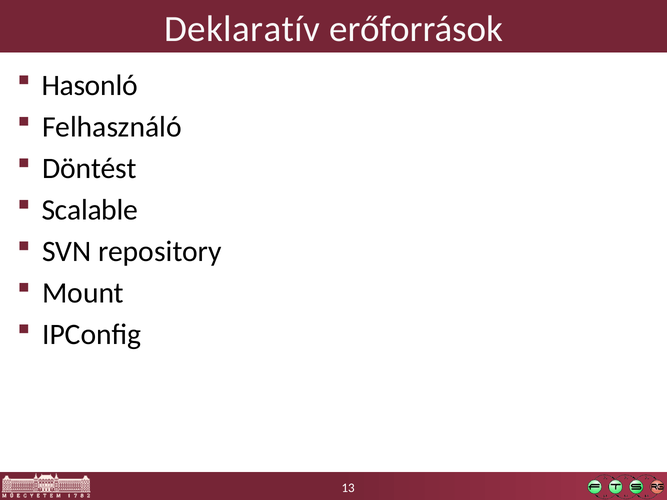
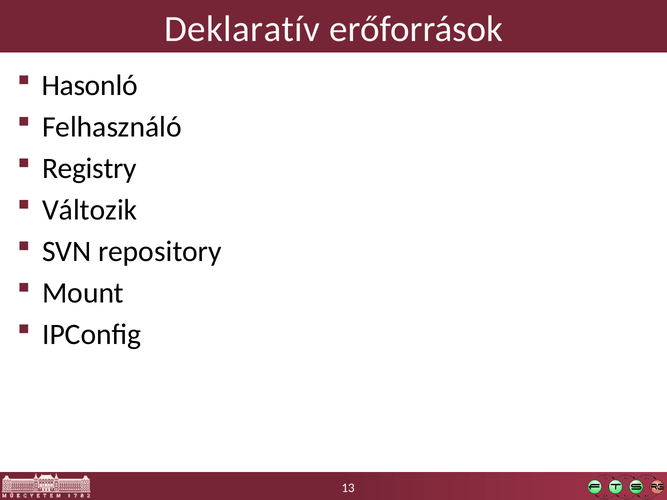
Döntést: Döntést -> Registry
Scalable: Scalable -> Változik
